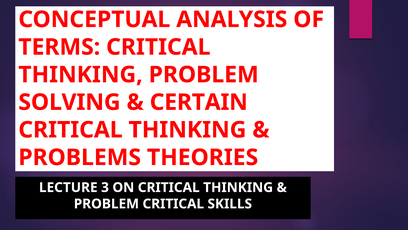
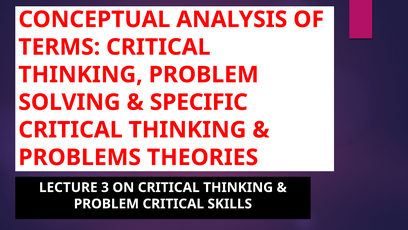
CERTAIN: CERTAIN -> SPECIFIC
